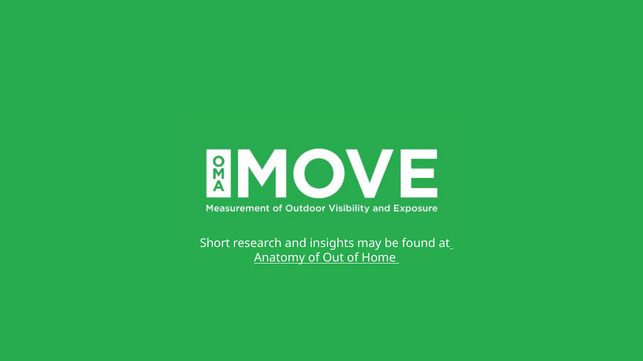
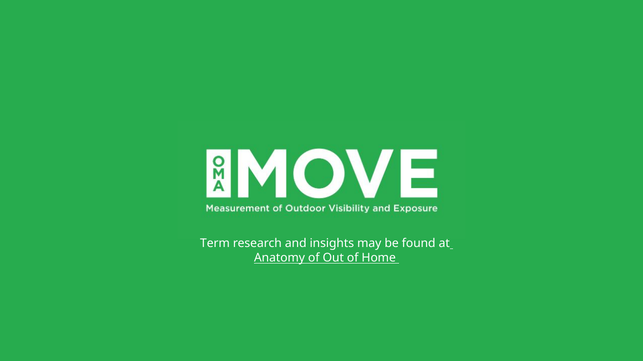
Short: Short -> Term
